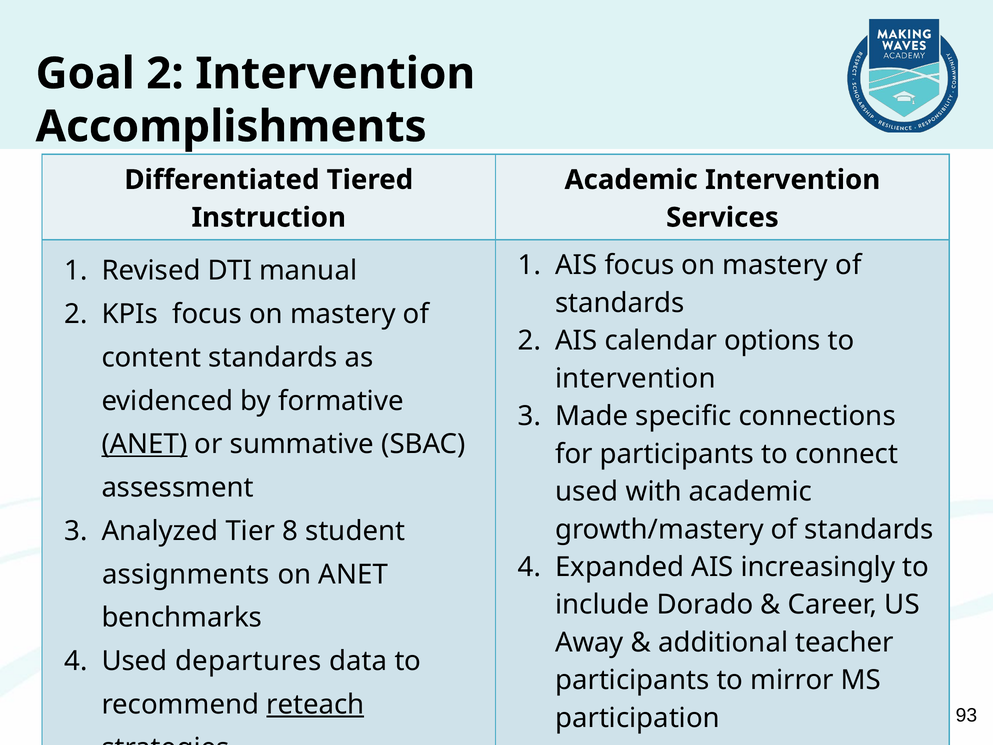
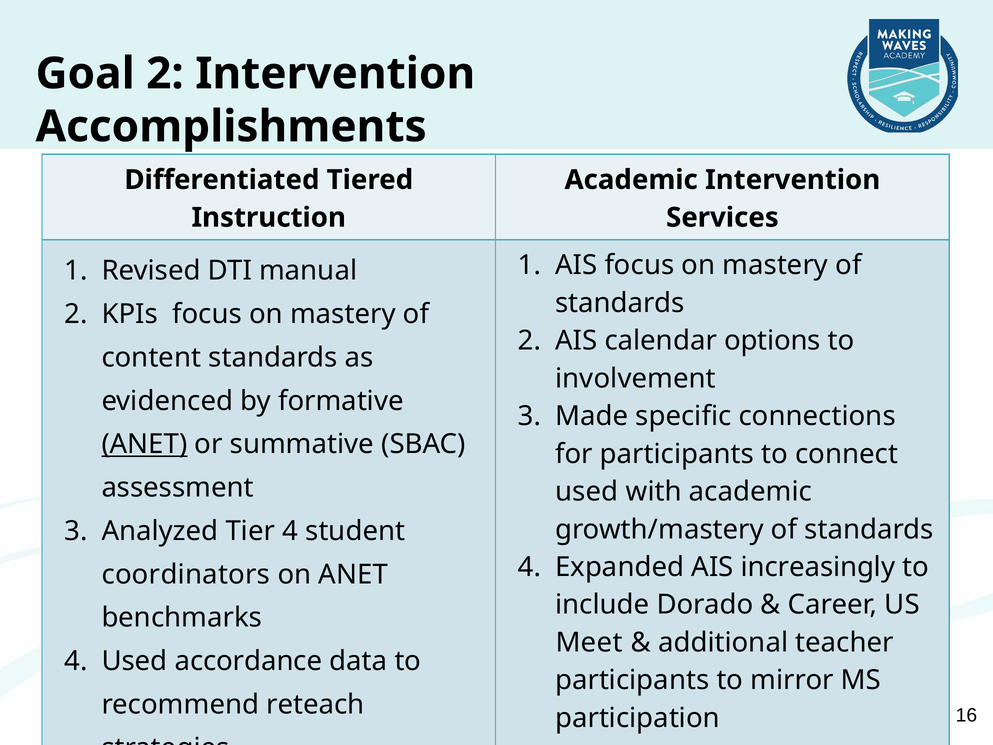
intervention at (635, 378): intervention -> involvement
Tier 8: 8 -> 4
assignments: assignments -> coordinators
Away: Away -> Meet
departures: departures -> accordance
reteach underline: present -> none
93: 93 -> 16
